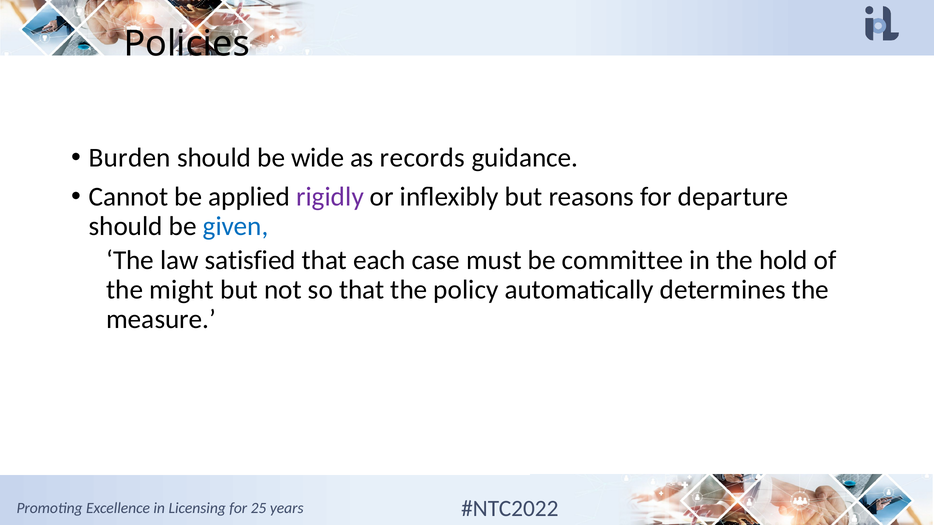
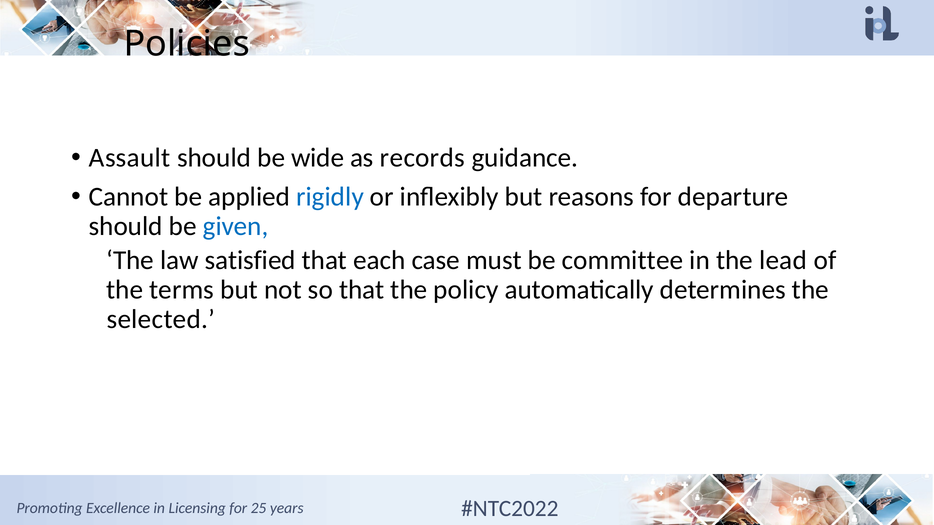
Burden: Burden -> Assault
rigidly colour: purple -> blue
hold: hold -> lead
might: might -> terms
measure: measure -> selected
